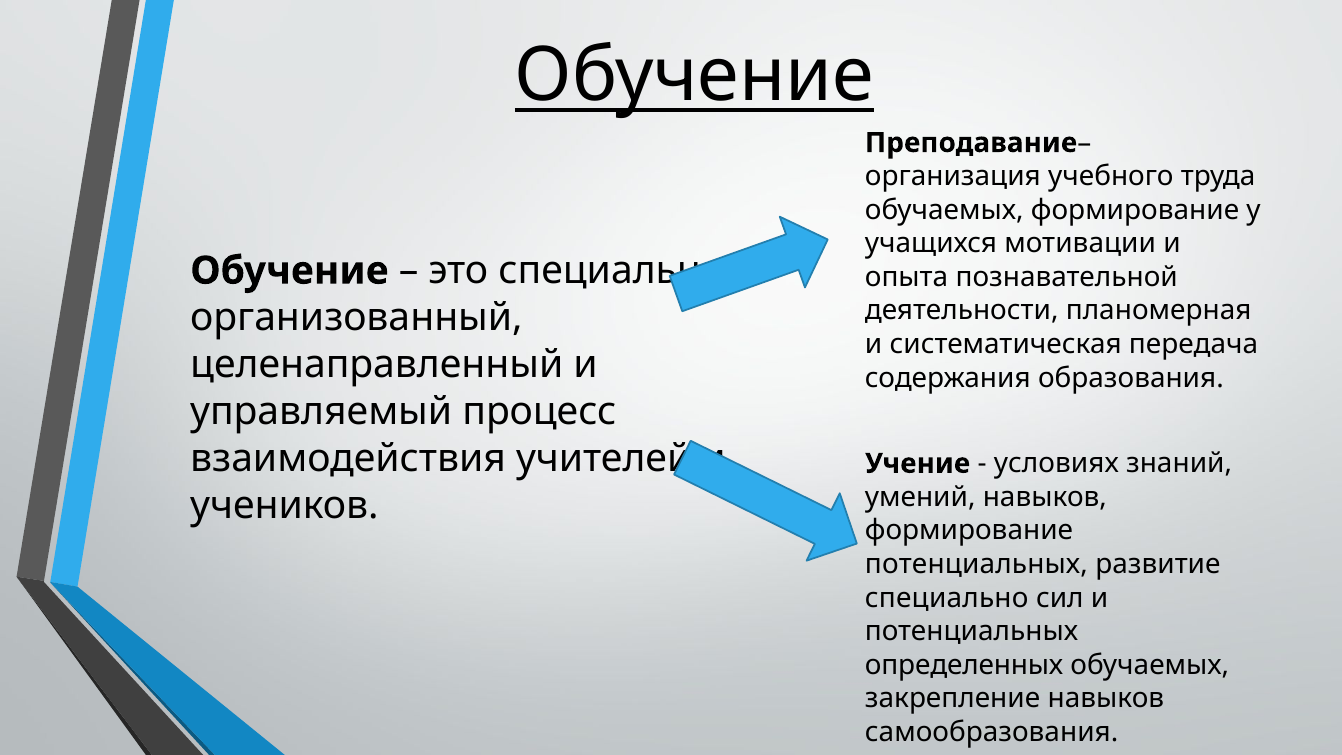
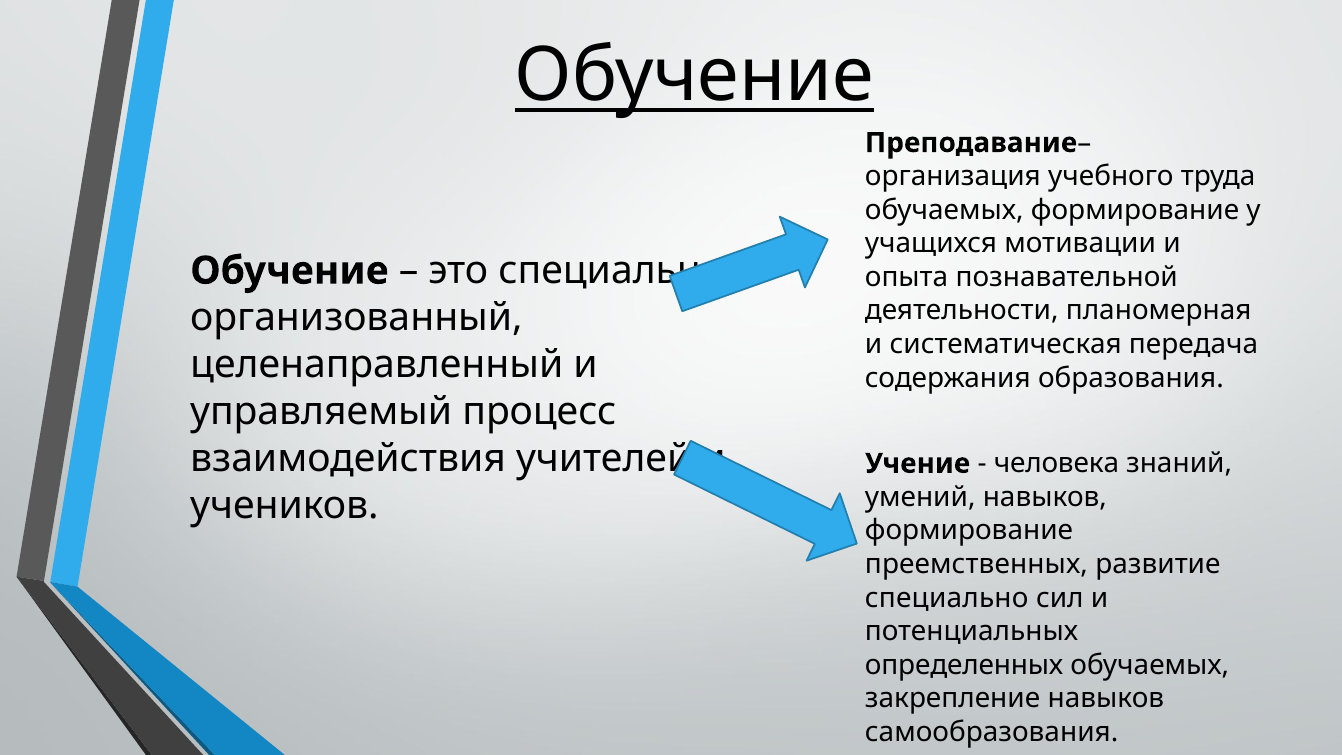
условиях: условиях -> человека
потенциальных at (976, 564): потенциальных -> преемственных
